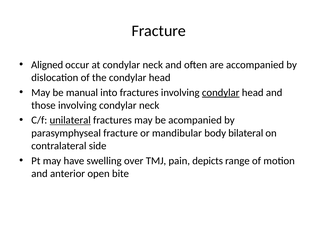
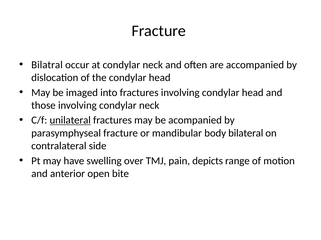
Aligned: Aligned -> Bilatral
manual: manual -> imaged
condylar at (221, 93) underline: present -> none
